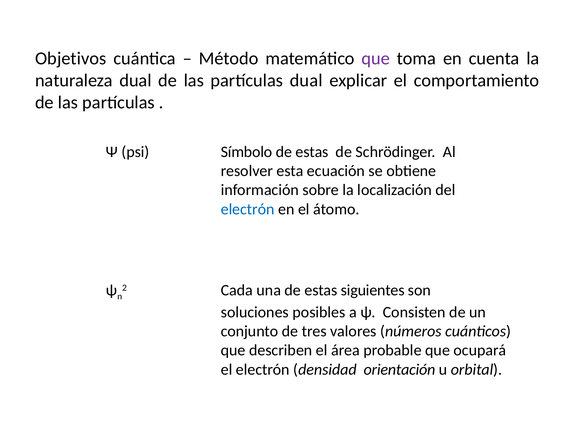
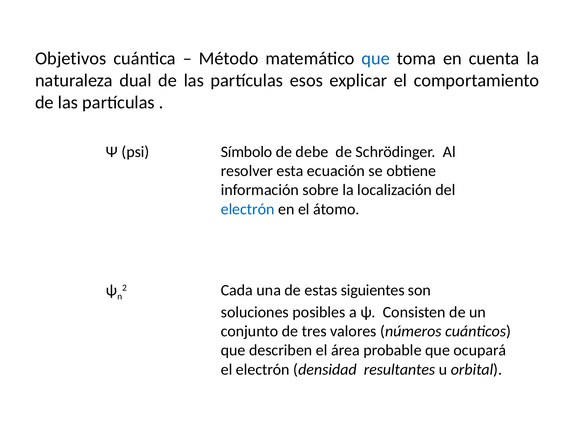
que at (376, 59) colour: purple -> blue
partículas dual: dual -> esos
estas at (312, 152): estas -> debe
orientación: orientación -> resultantes
